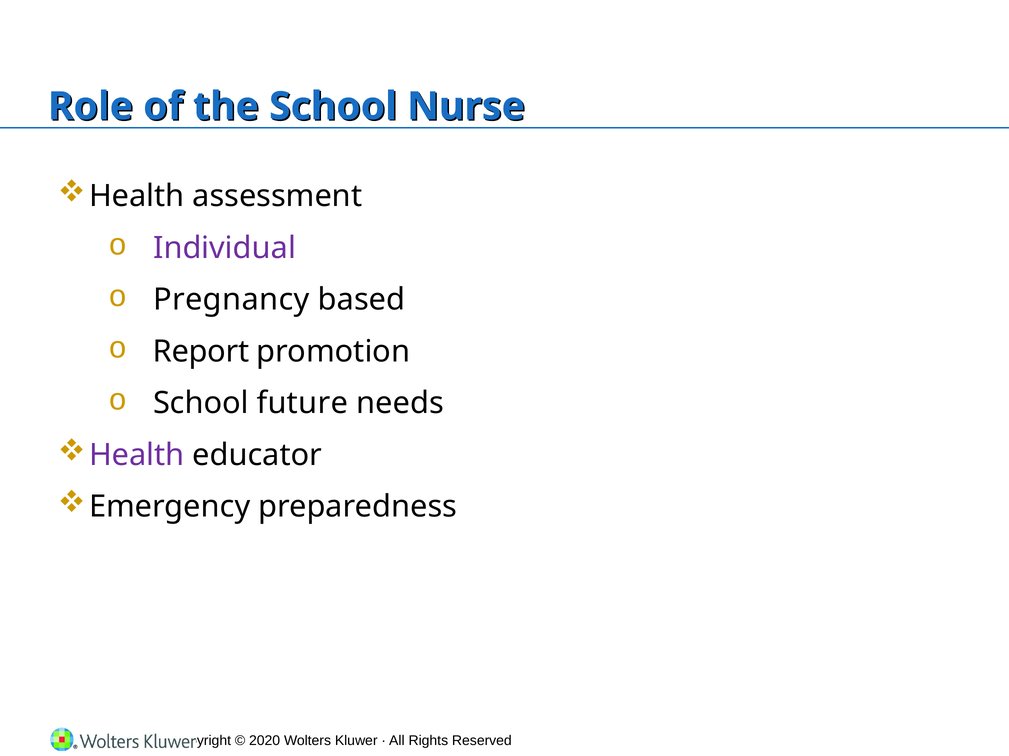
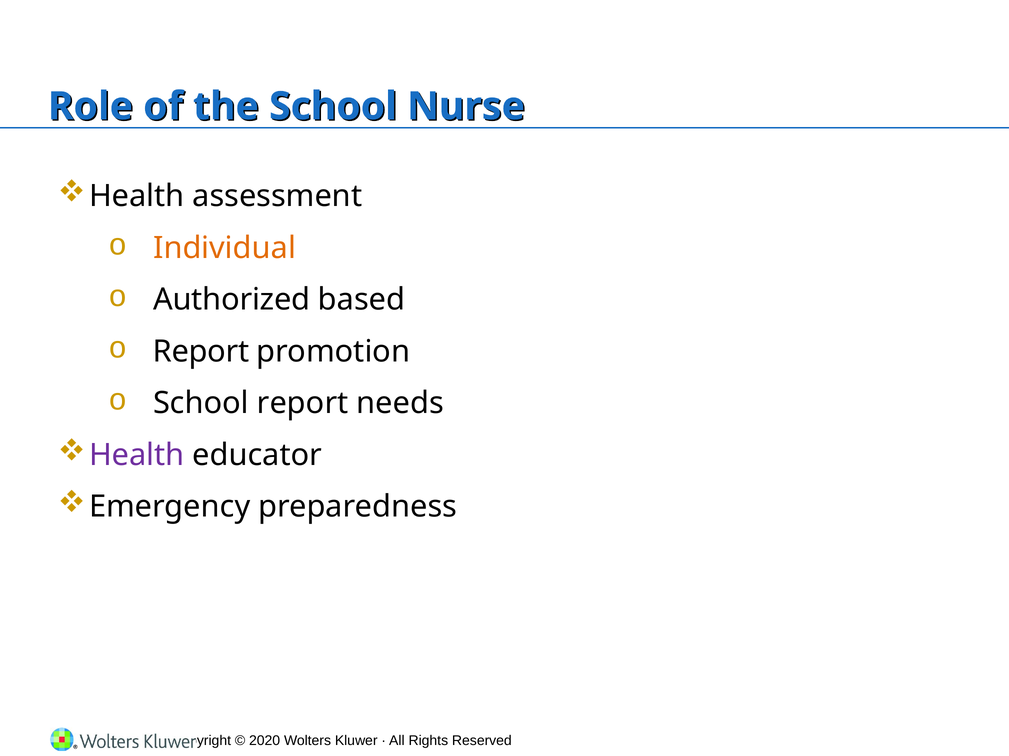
Individual colour: purple -> orange
Pregnancy: Pregnancy -> Authorized
School future: future -> report
